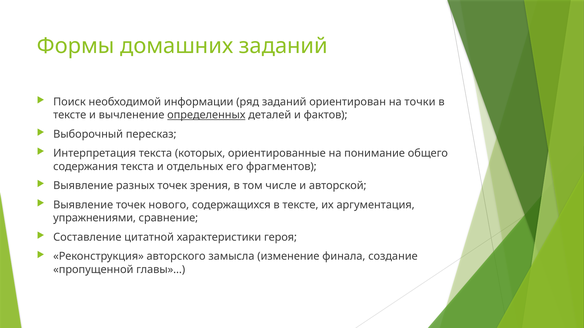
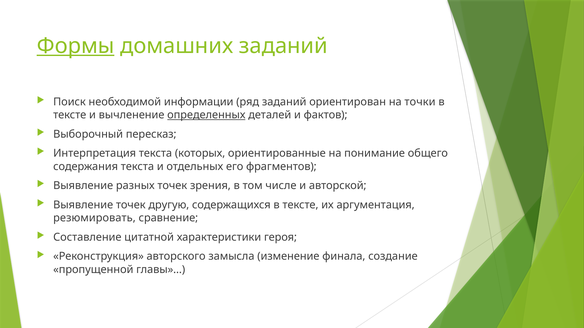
Формы underline: none -> present
нового: нового -> другую
упражнениями: упражнениями -> резюмировать
